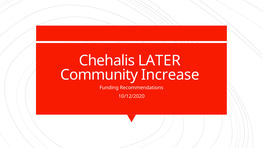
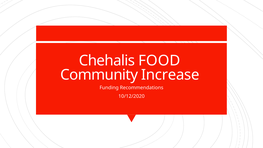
LATER: LATER -> FOOD
